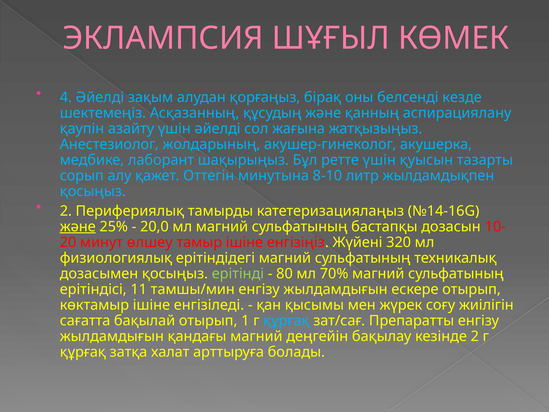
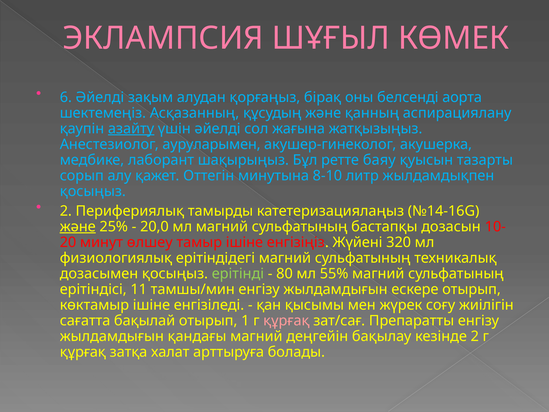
4: 4 -> 6
кезде: кезде -> аорта
азайту underline: none -> present
жолдарының: жолдарының -> ауруларымен
ретте үшін: үшін -> баяу
70%: 70% -> 55%
құрғақ at (286, 320) colour: light blue -> pink
